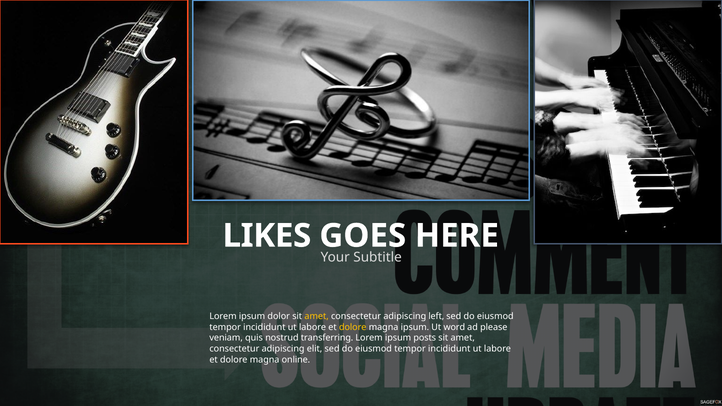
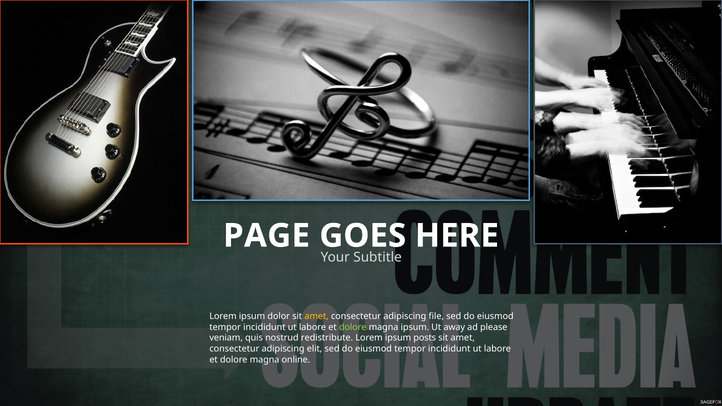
LIKES: LIKES -> PAGE
left: left -> file
dolore at (353, 327) colour: yellow -> light green
word: word -> away
transferring: transferring -> redistribute
